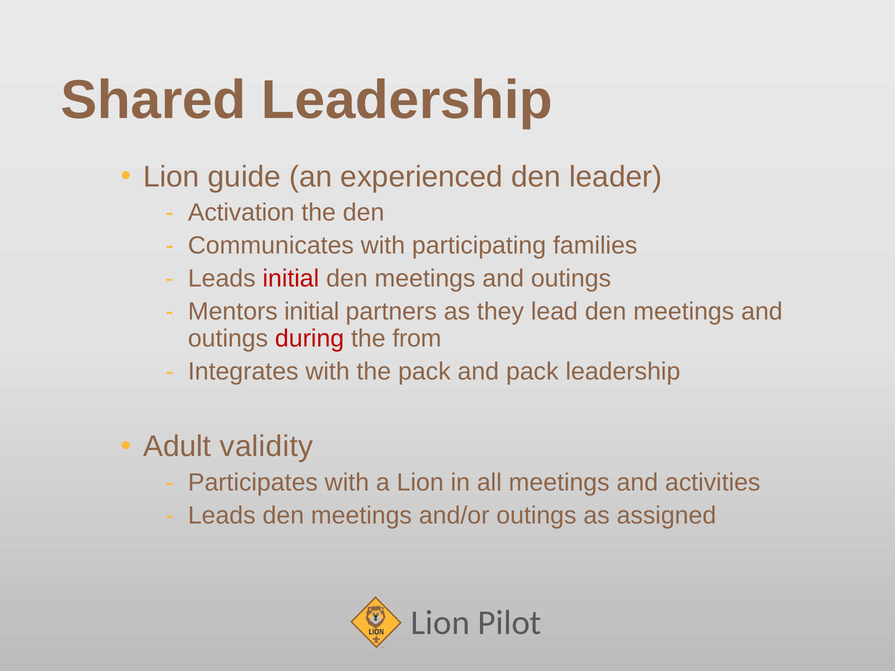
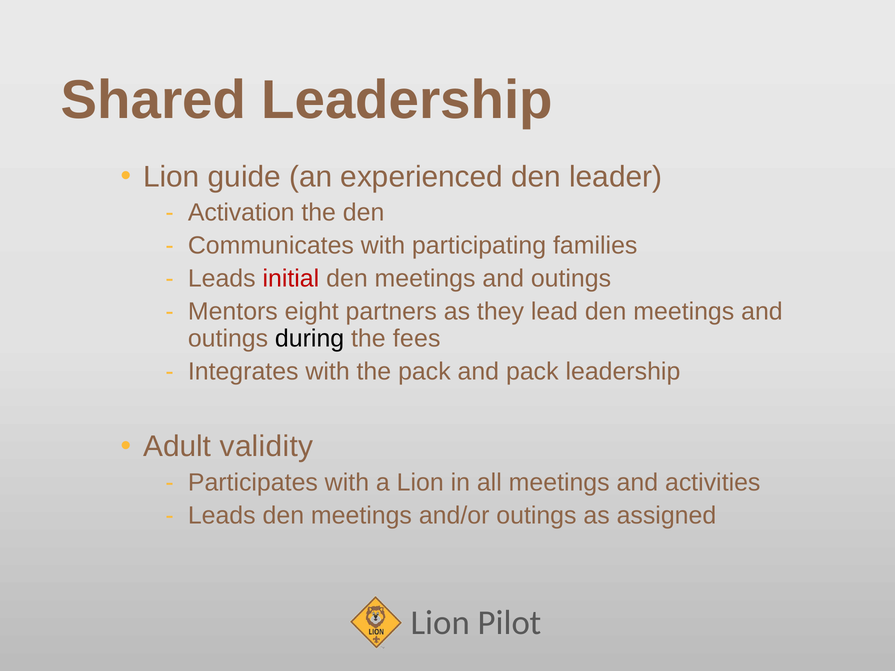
Mentors initial: initial -> eight
during colour: red -> black
from: from -> fees
